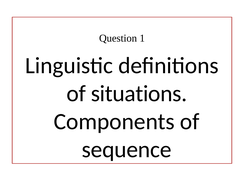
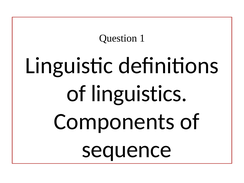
situations: situations -> linguistics
